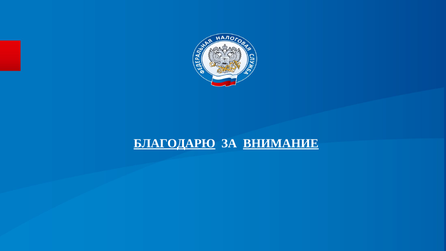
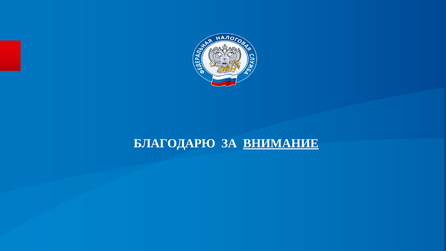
БЛАГОДАРЮ underline: present -> none
